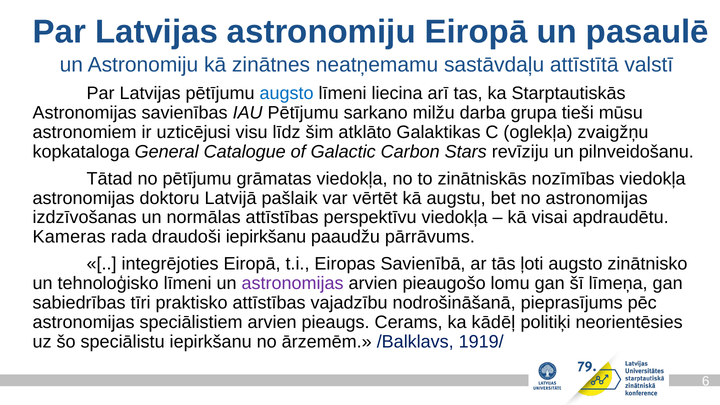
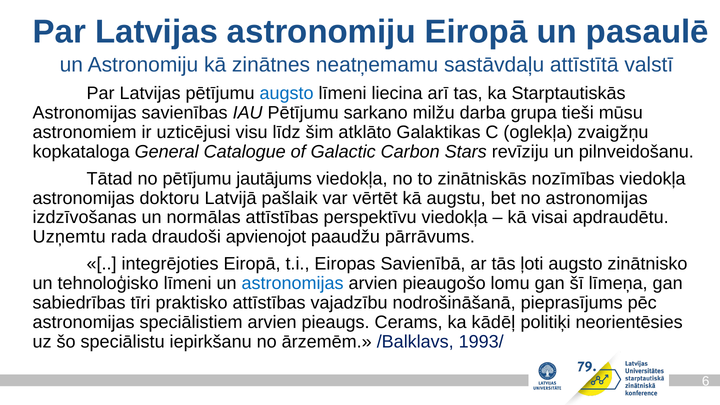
grāmatas: grāmatas -> jautājums
Kameras: Kameras -> Uzņemtu
draudoši iepirkšanu: iepirkšanu -> apvienojot
astronomijas at (293, 283) colour: purple -> blue
1919/: 1919/ -> 1993/
